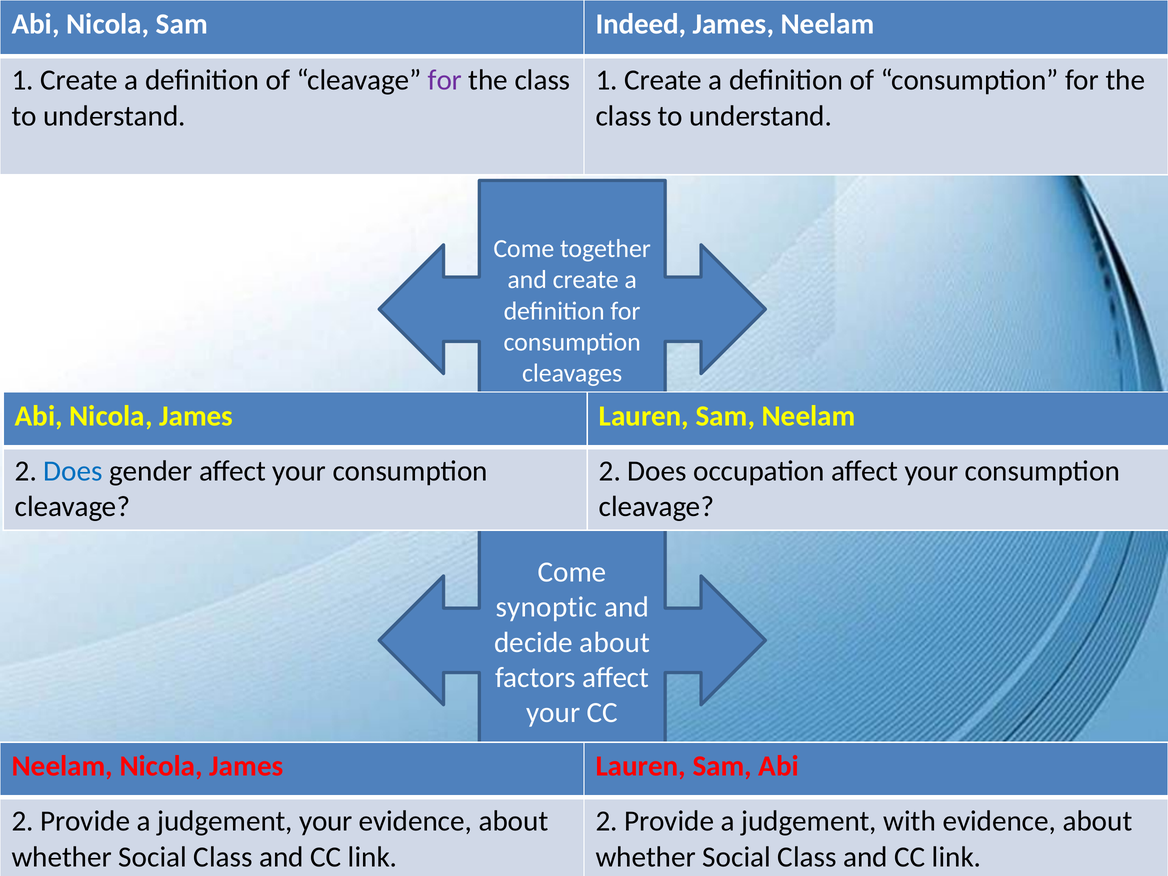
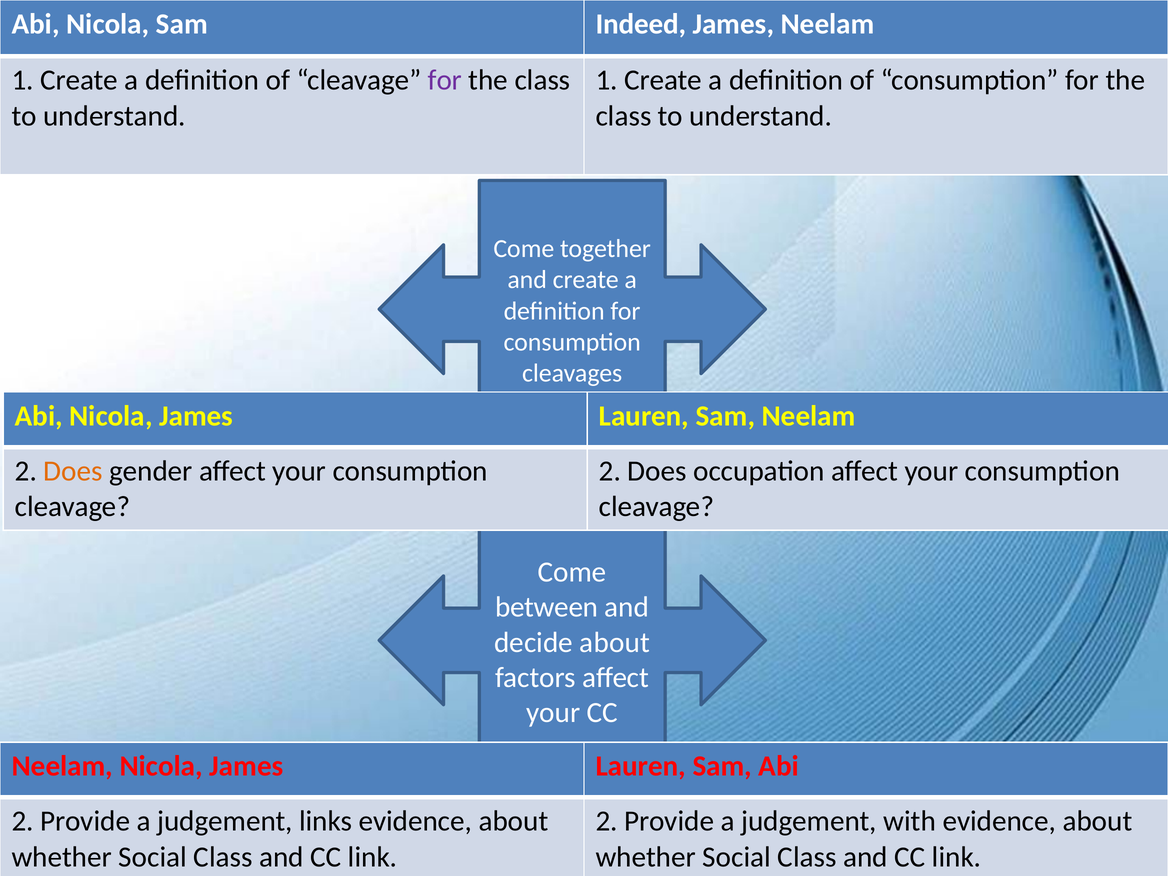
Does at (73, 471) colour: blue -> orange
synoptic: synoptic -> between
judgement your: your -> links
